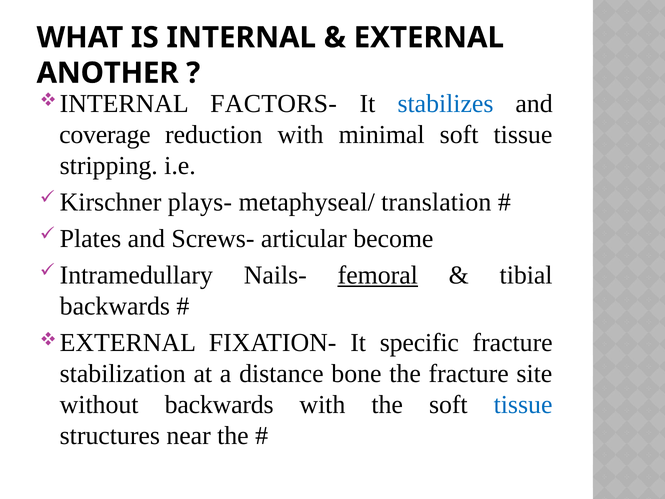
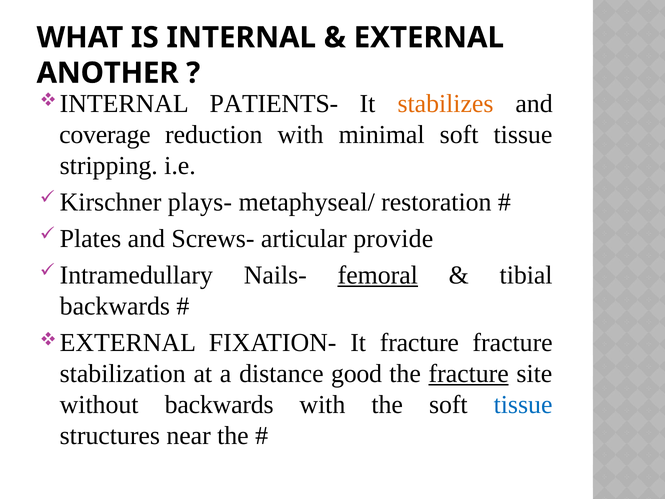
FACTORS-: FACTORS- -> PATIENTS-
stabilizes colour: blue -> orange
translation: translation -> restoration
become: become -> provide
It specific: specific -> fracture
bone: bone -> good
fracture at (469, 374) underline: none -> present
